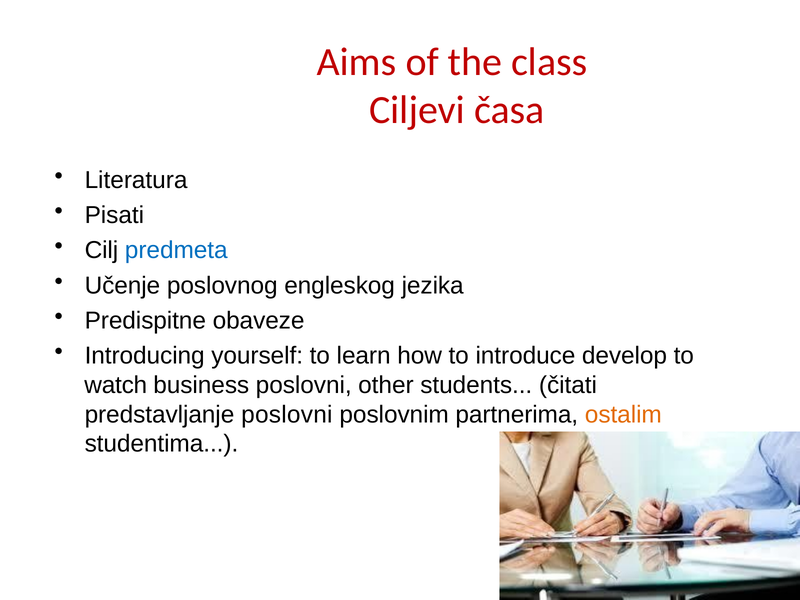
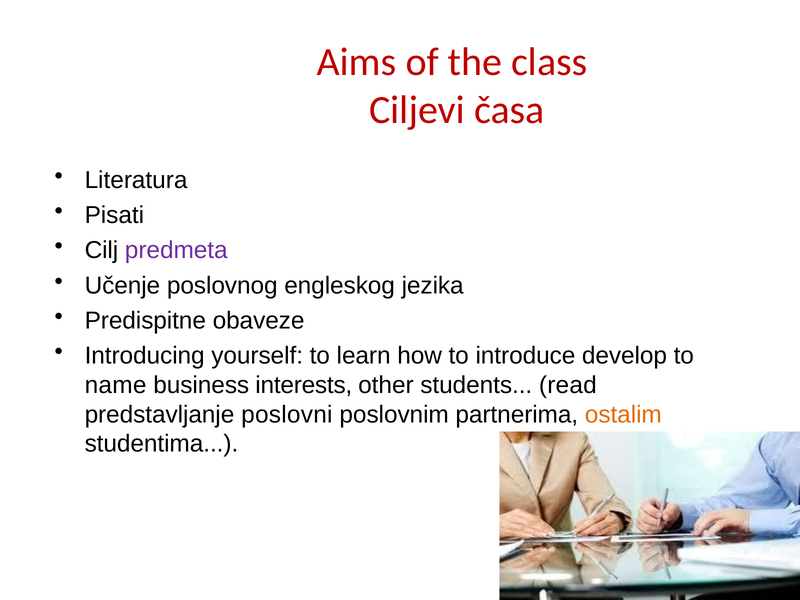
predmeta colour: blue -> purple
watch: watch -> name
business poslovni: poslovni -> interests
čitati: čitati -> read
